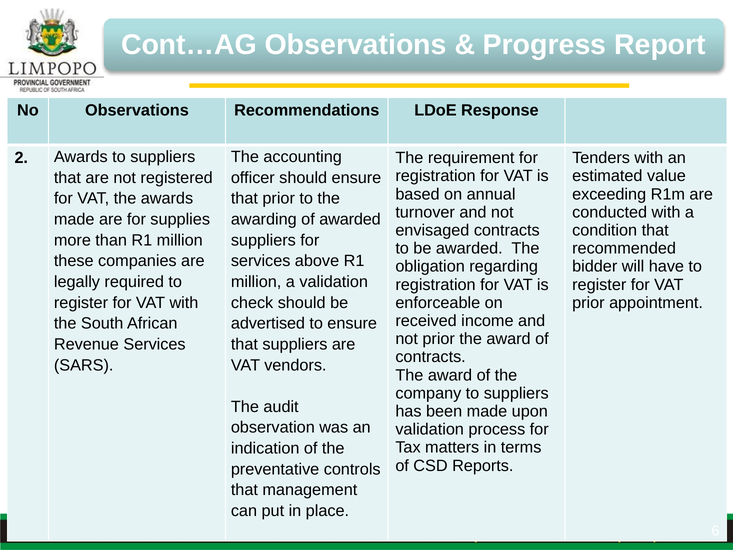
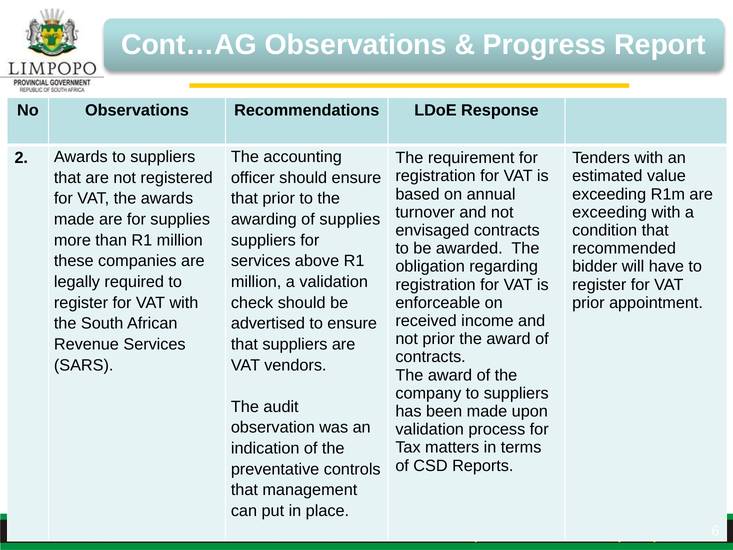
conducted at (610, 212): conducted -> exceeding
of awarded: awarded -> supplies
